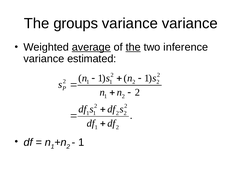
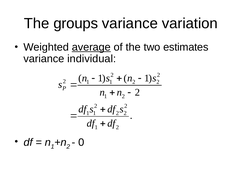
variance variance: variance -> variation
the at (133, 47) underline: present -> none
inference: inference -> estimates
estimated: estimated -> individual
1 at (81, 143): 1 -> 0
